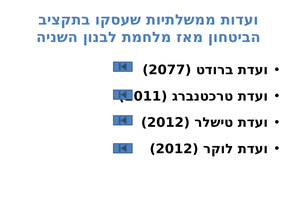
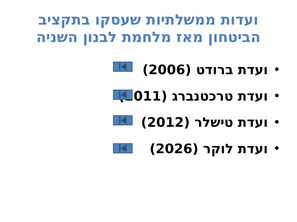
2077: 2077 -> 2006
2012 at (174, 149): 2012 -> 2026
